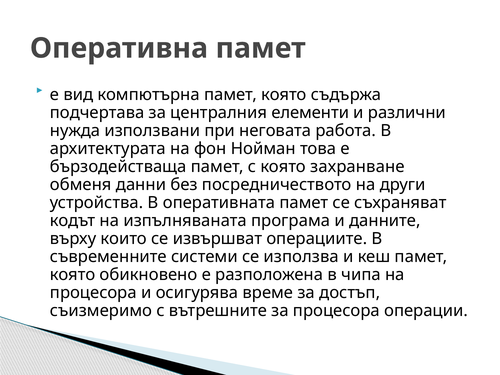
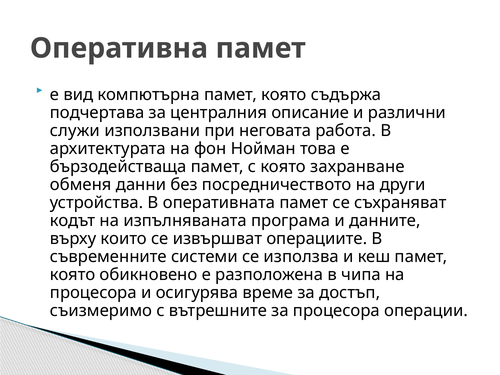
елементи: елементи -> описание
нужда: нужда -> служи
